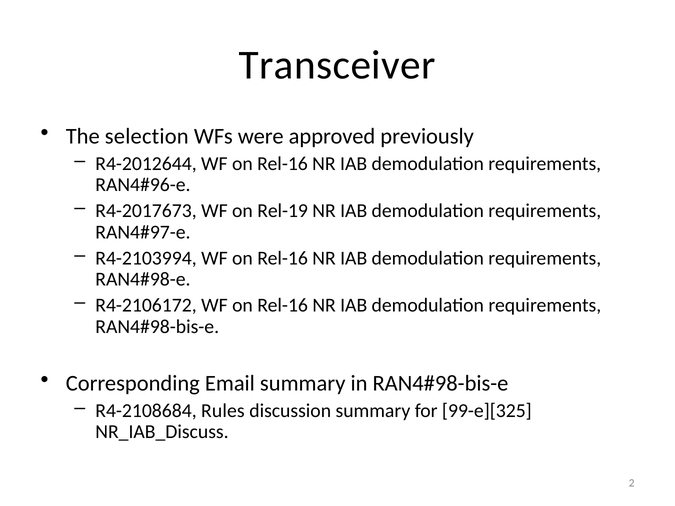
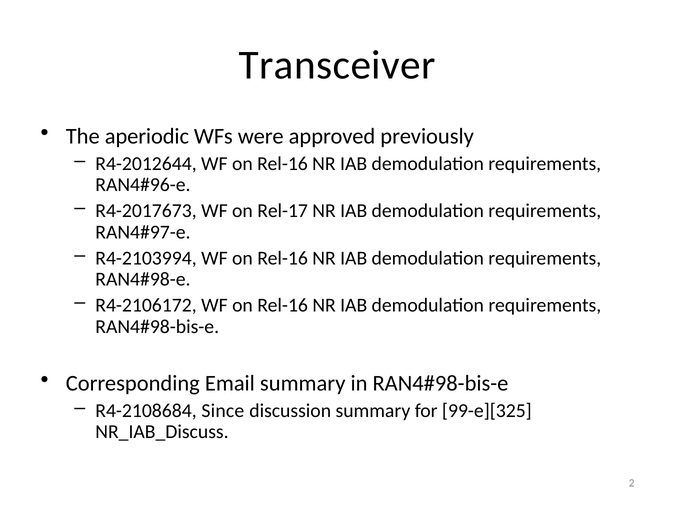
selection: selection -> aperiodic
Rel-19: Rel-19 -> Rel-17
Rules: Rules -> Since
